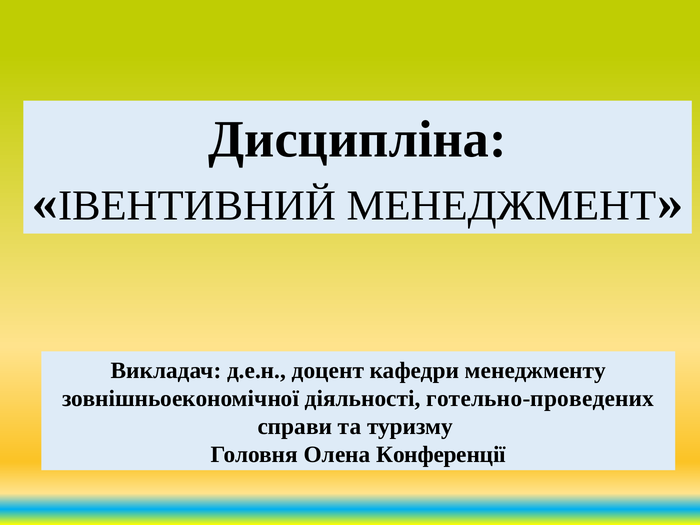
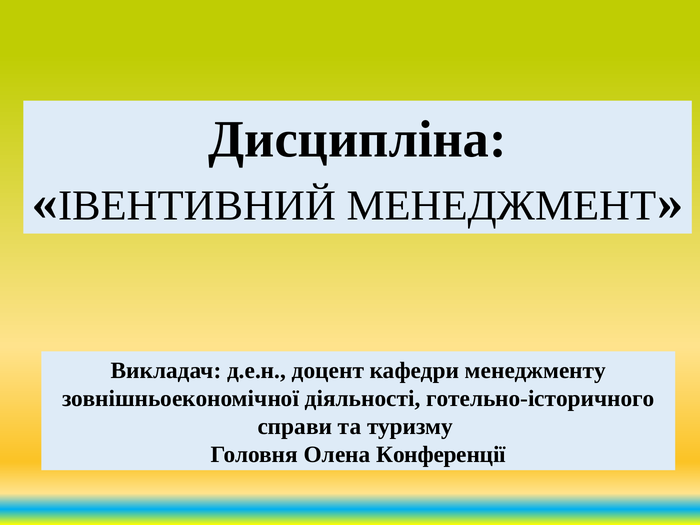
готельно-проведених: готельно-проведених -> готельно-історичного
